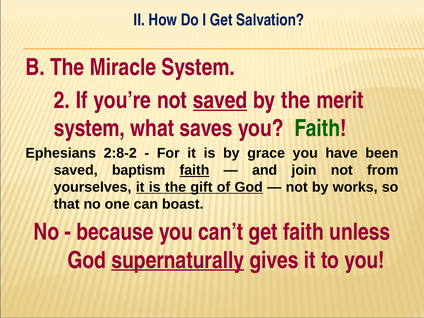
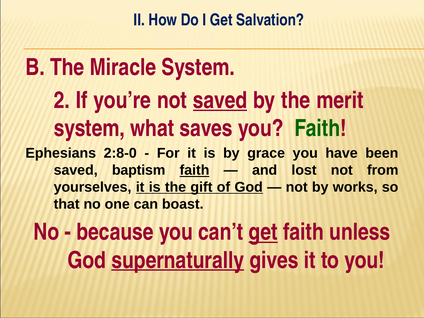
2:8-2: 2:8-2 -> 2:8-0
join: join -> lost
get at (263, 232) underline: none -> present
